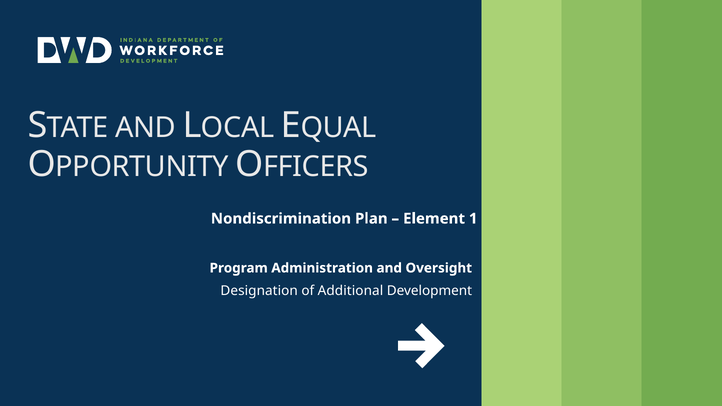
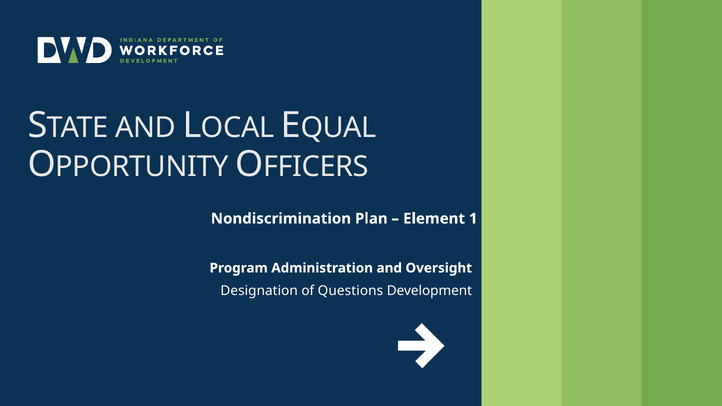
Additional: Additional -> Questions
